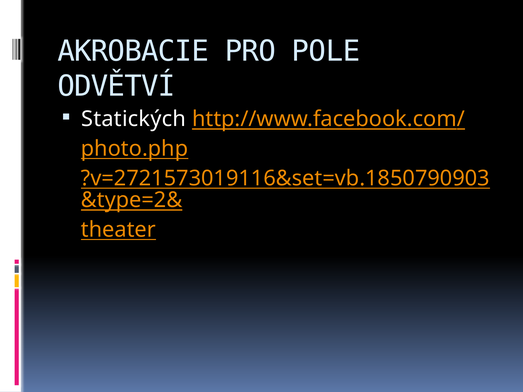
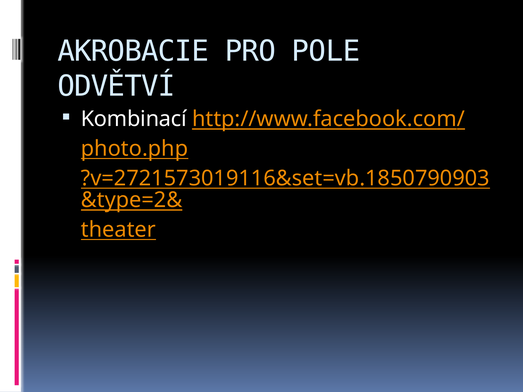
Statických: Statických -> Kombinací
